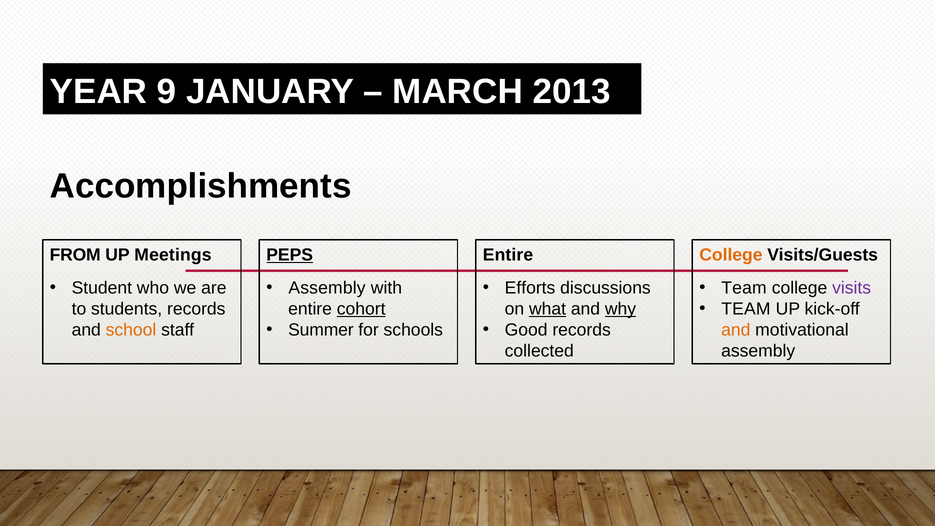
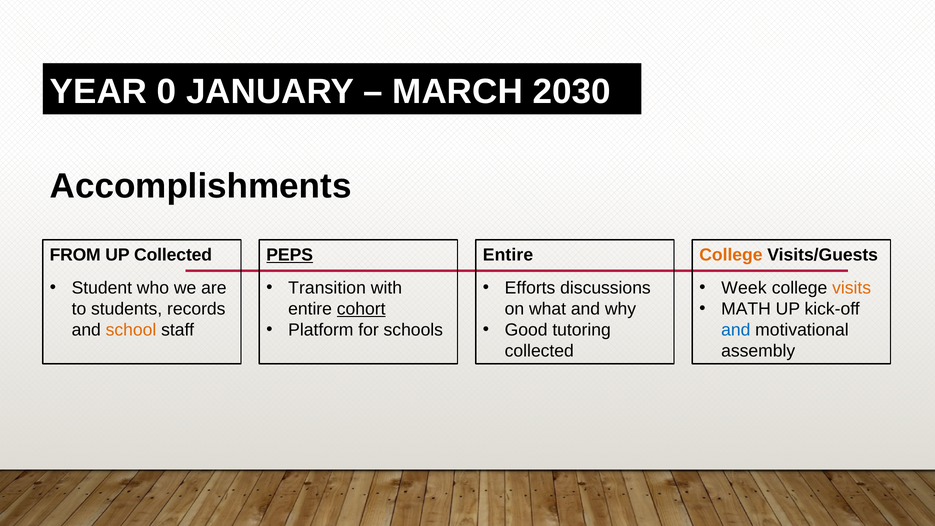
9: 9 -> 0
2013: 2013 -> 2030
UP Meetings: Meetings -> Collected
Assembly at (327, 288): Assembly -> Transition
Team at (744, 288): Team -> Week
visits colour: purple -> orange
TEAM at (746, 309): TEAM -> MATH
what underline: present -> none
why underline: present -> none
Summer: Summer -> Platform
Good records: records -> tutoring
and at (736, 330) colour: orange -> blue
